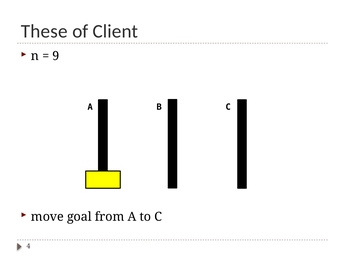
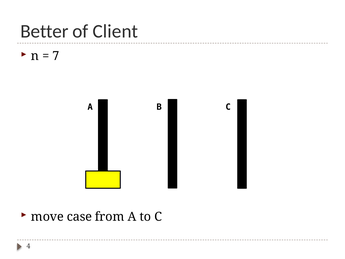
These: These -> Better
9: 9 -> 7
goal: goal -> case
